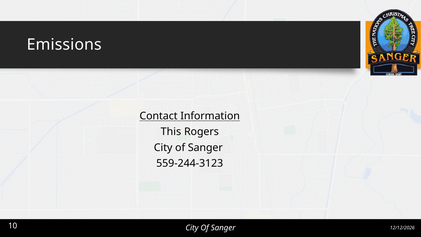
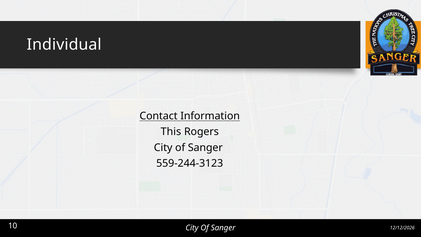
Emissions: Emissions -> Individual
